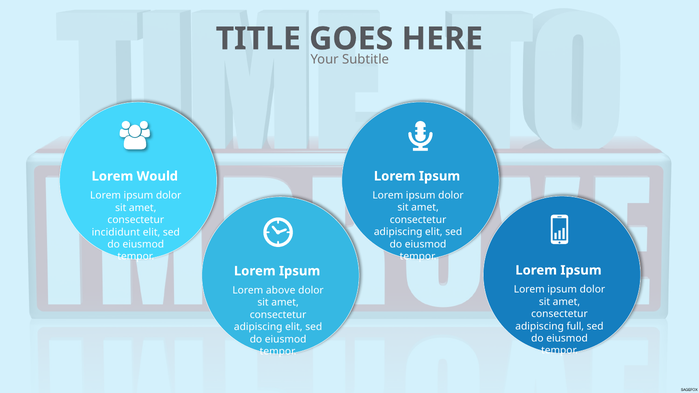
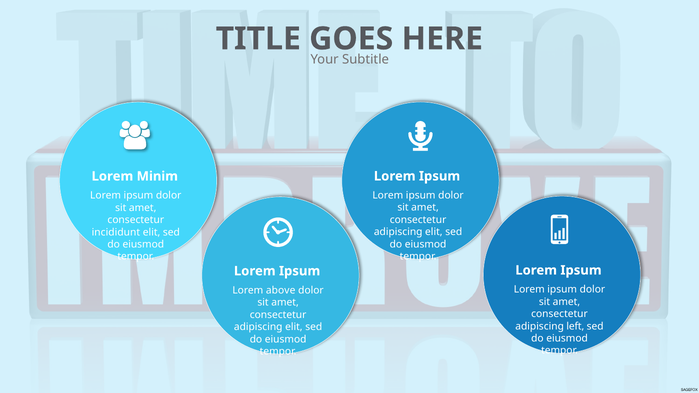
Would: Would -> Minim
full: full -> left
